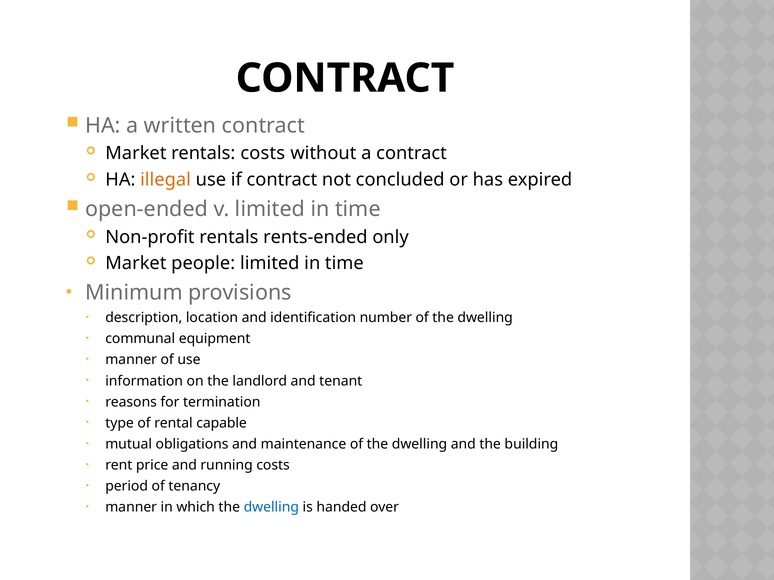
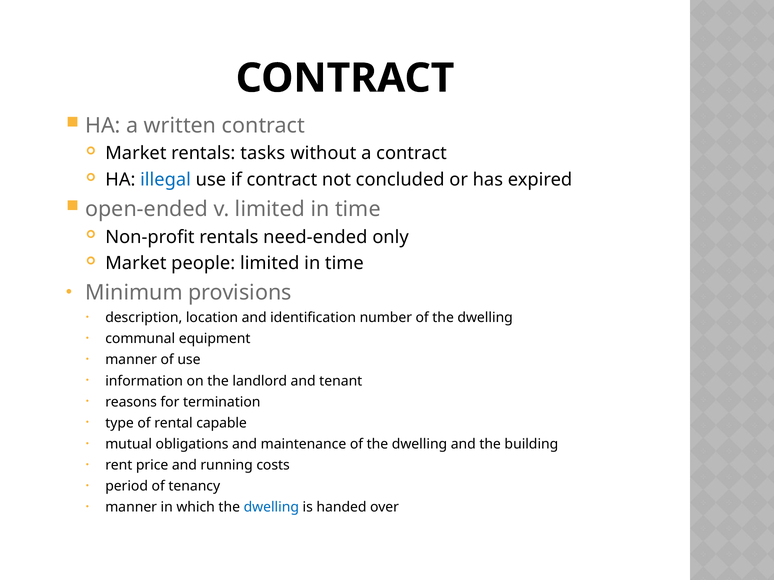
rentals costs: costs -> tasks
illegal colour: orange -> blue
rents-ended: rents-ended -> need-ended
